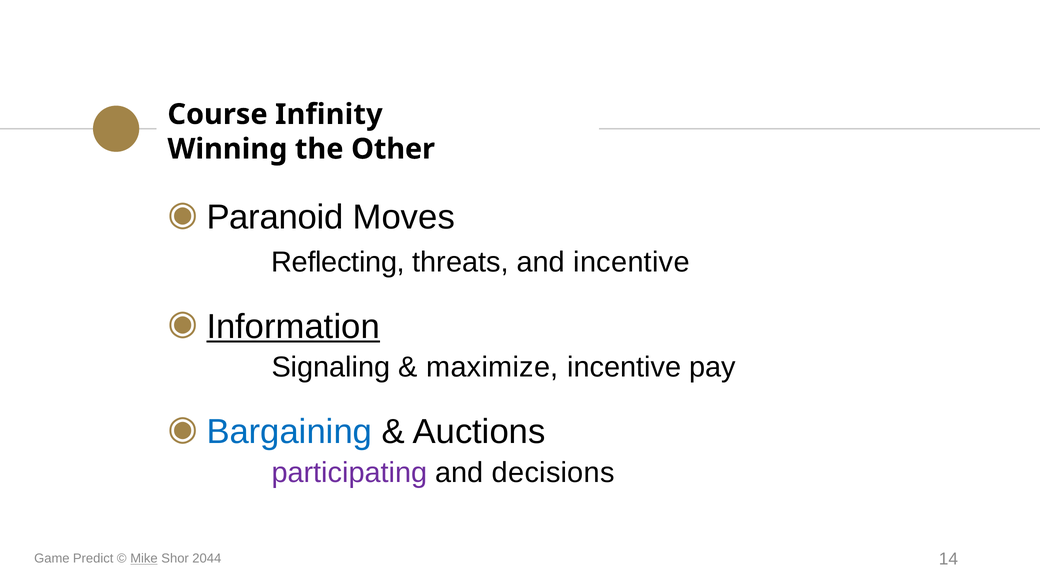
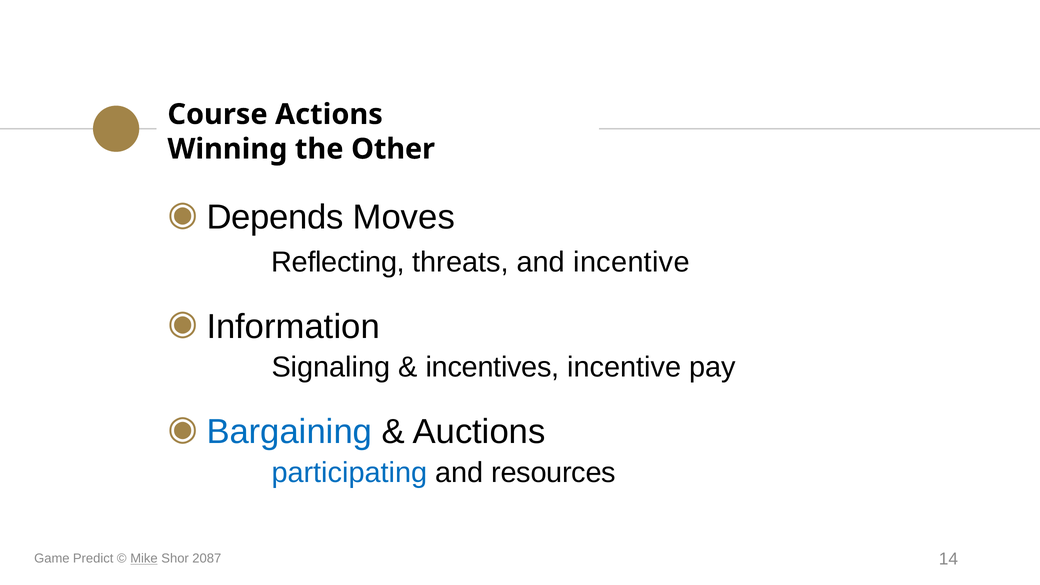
Infinity: Infinity -> Actions
Paranoid: Paranoid -> Depends
Information underline: present -> none
maximize: maximize -> incentives
participating colour: purple -> blue
decisions: decisions -> resources
2044: 2044 -> 2087
